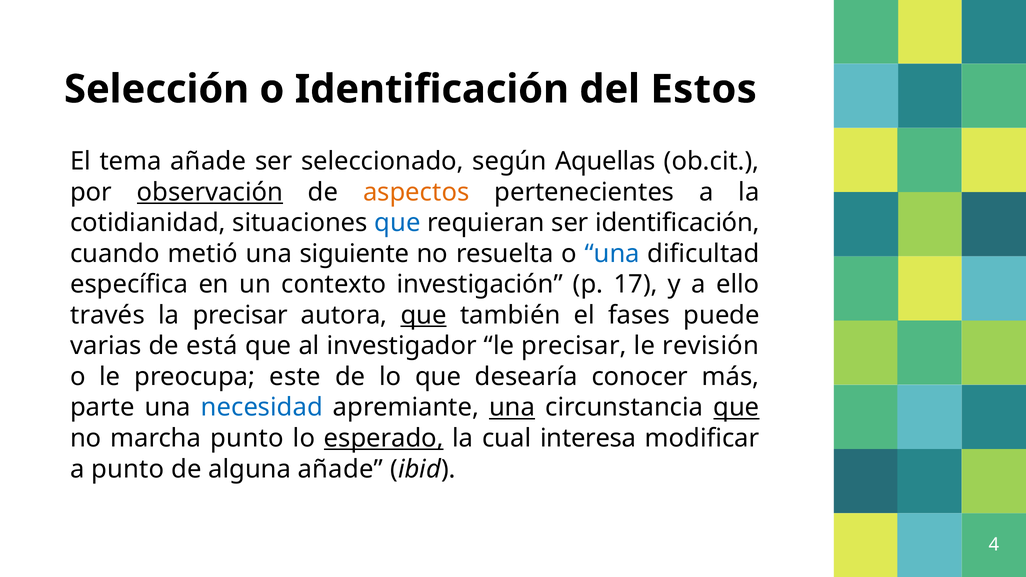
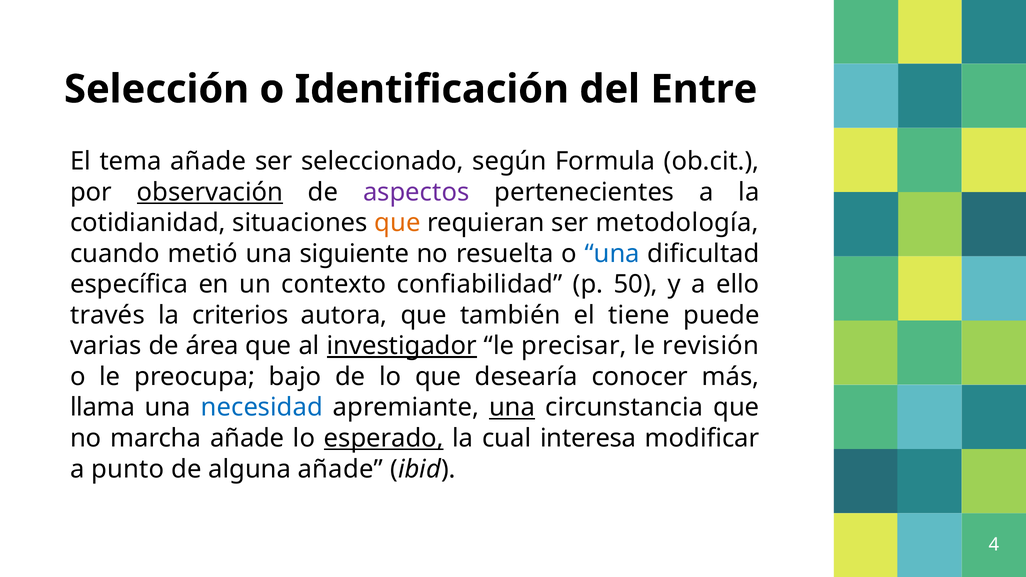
Estos: Estos -> Entre
Aquellas: Aquellas -> Formula
aspectos colour: orange -> purple
que at (397, 223) colour: blue -> orange
ser identificación: identificación -> metodología
investigación: investigación -> confiabilidad
17: 17 -> 50
la precisar: precisar -> criterios
que at (424, 315) underline: present -> none
fases: fases -> tiene
está: está -> área
investigador underline: none -> present
este: este -> bajo
parte: parte -> llama
que at (736, 408) underline: present -> none
marcha punto: punto -> añade
